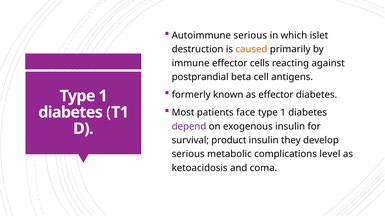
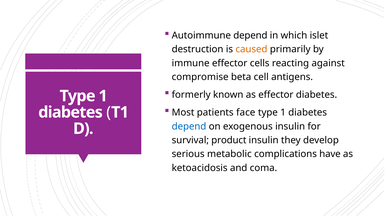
Autoimmune serious: serious -> depend
postprandial: postprandial -> compromise
depend at (189, 127) colour: purple -> blue
level: level -> have
